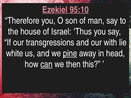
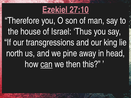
95:10: 95:10 -> 27:10
with: with -> king
white: white -> north
pine underline: present -> none
